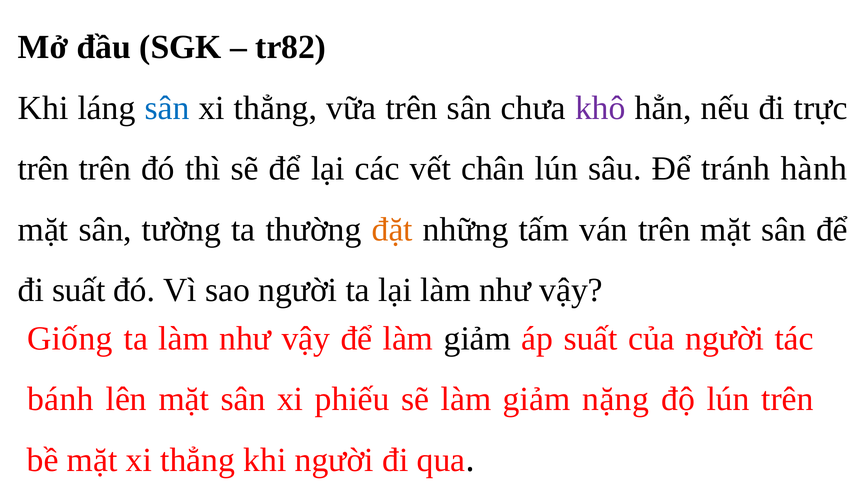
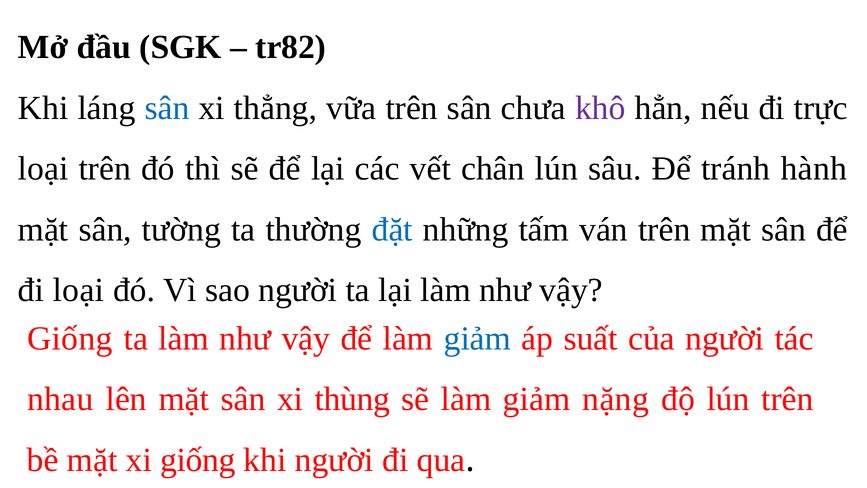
trên at (43, 169): trên -> loại
đặt colour: orange -> blue
đi suất: suất -> loại
giảm at (477, 338) colour: black -> blue
bánh: bánh -> nhau
phiếu: phiếu -> thùng
mặt xi thẳng: thẳng -> giống
